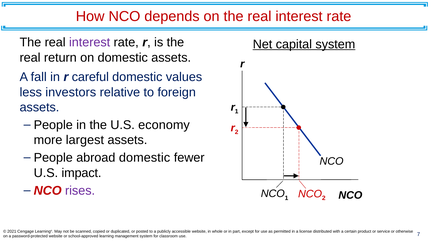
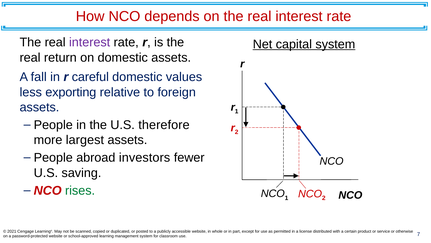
investors: investors -> exporting
economy: economy -> therefore
abroad domestic: domestic -> investors
impact: impact -> saving
rises colour: purple -> green
